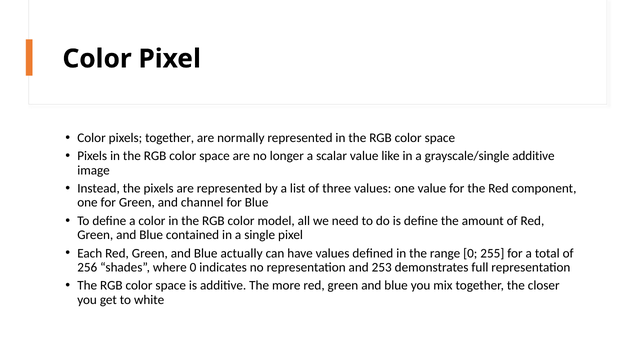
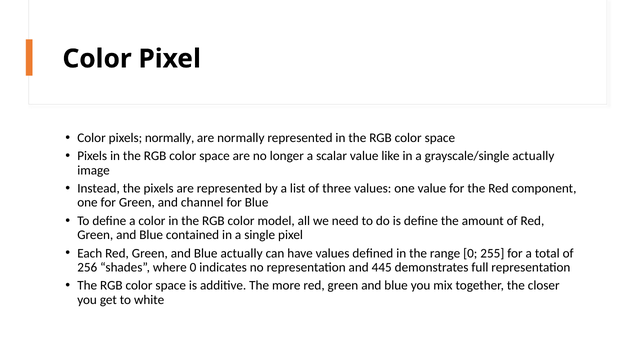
pixels together: together -> normally
grayscale/single additive: additive -> actually
253: 253 -> 445
